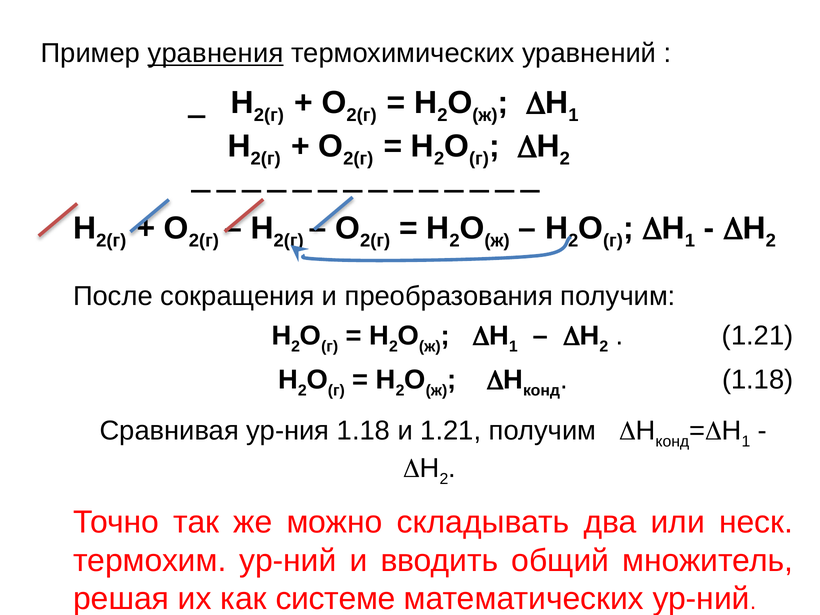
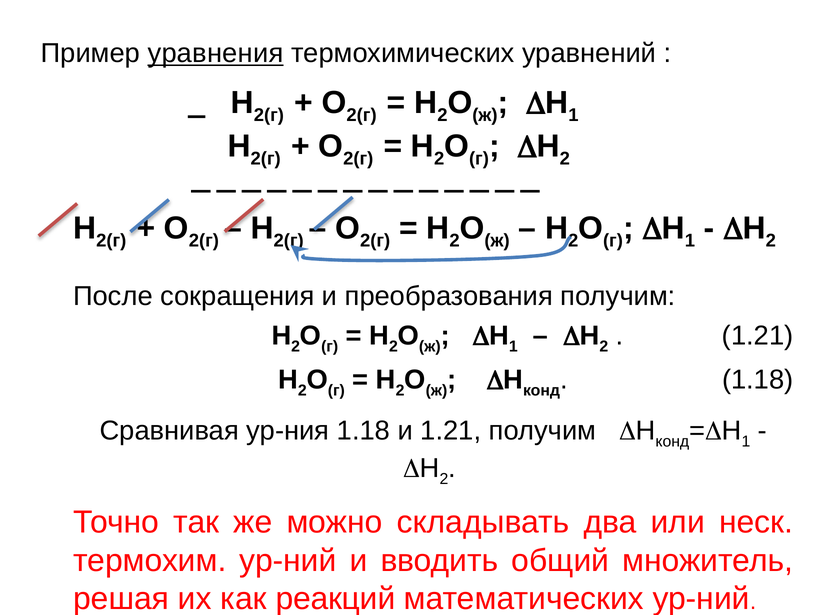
системе: системе -> реакций
